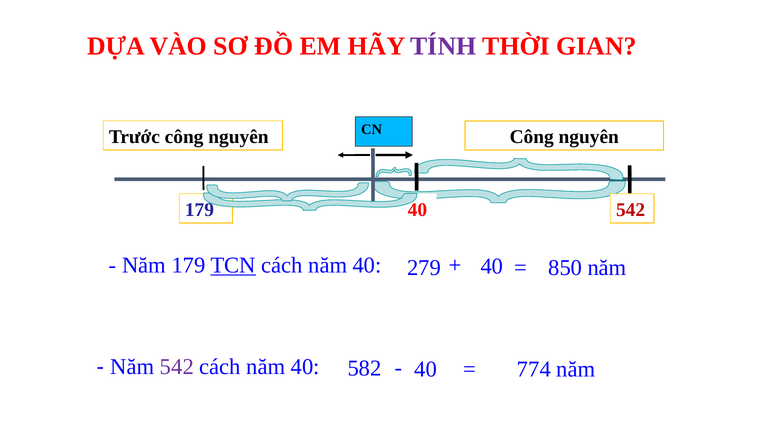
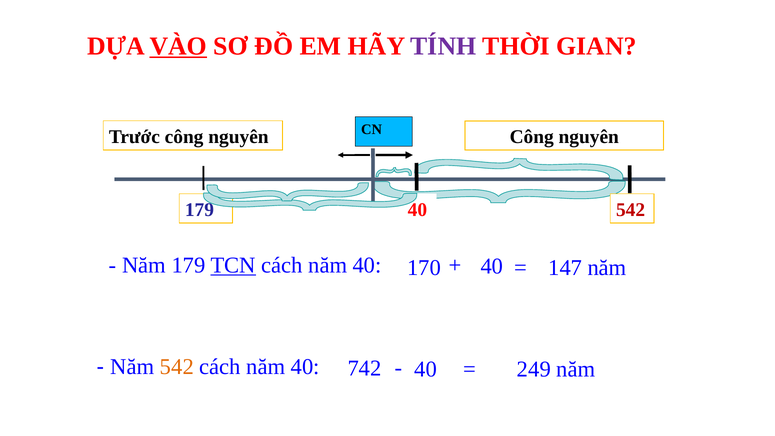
VÀO underline: none -> present
279: 279 -> 170
850: 850 -> 147
542 at (177, 367) colour: purple -> orange
582: 582 -> 742
774: 774 -> 249
